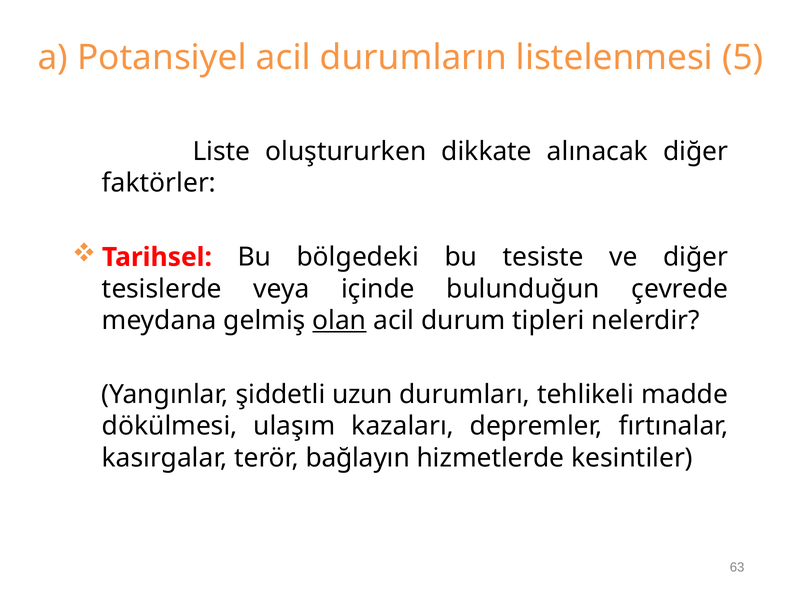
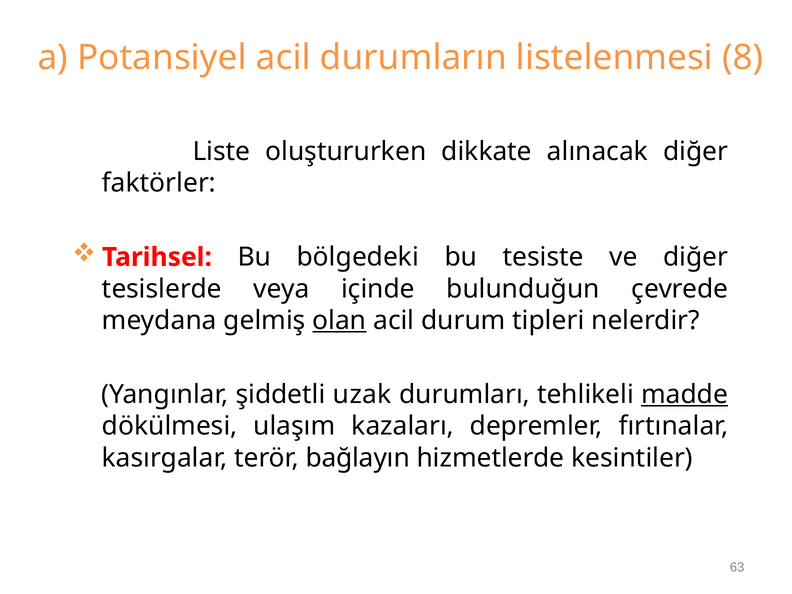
5: 5 -> 8
uzun: uzun -> uzak
madde underline: none -> present
